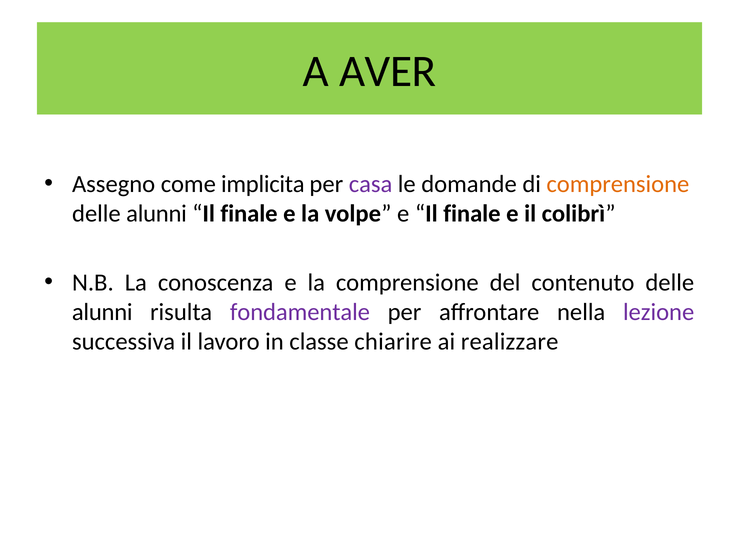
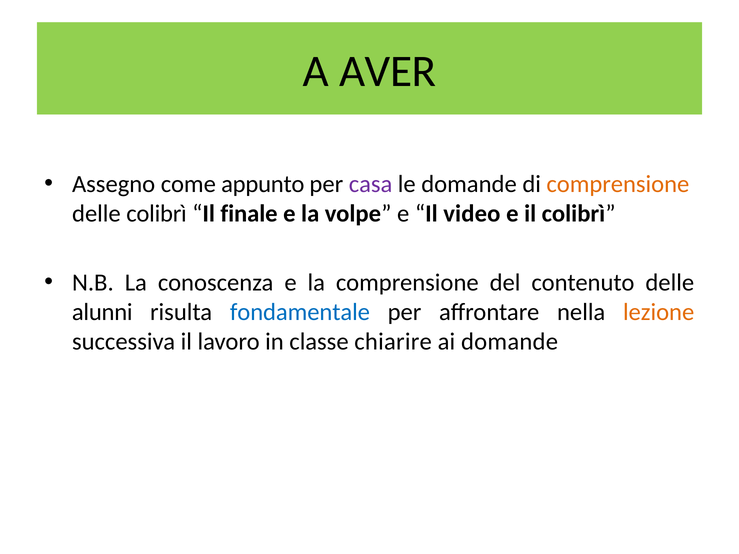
implicita: implicita -> appunto
alunni at (157, 214): alunni -> colibrì
e Il finale: finale -> video
fondamentale colour: purple -> blue
lezione colour: purple -> orange
ai realizzare: realizzare -> domande
